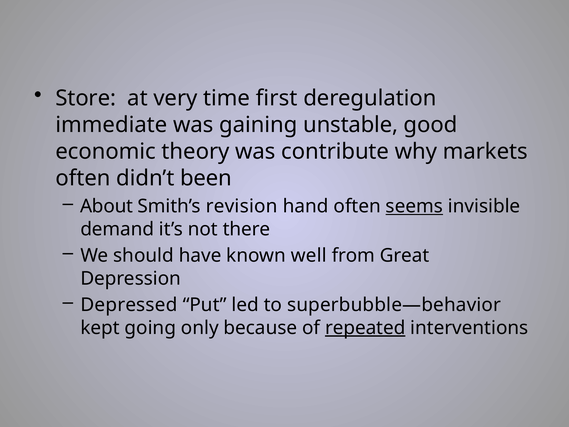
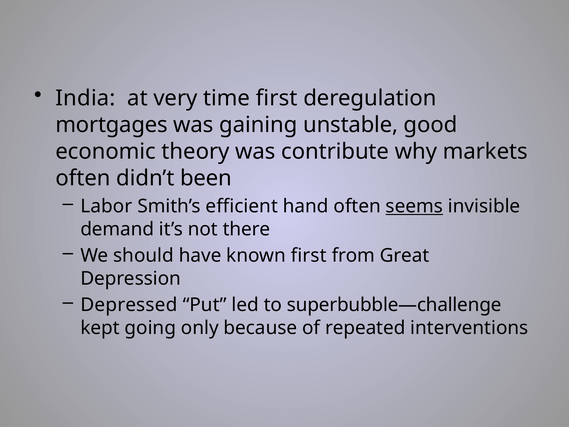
Store: Store -> India
immediate: immediate -> mortgages
About: About -> Labor
revision: revision -> efficient
known well: well -> first
superbubble—behavior: superbubble—behavior -> superbubble—challenge
repeated underline: present -> none
